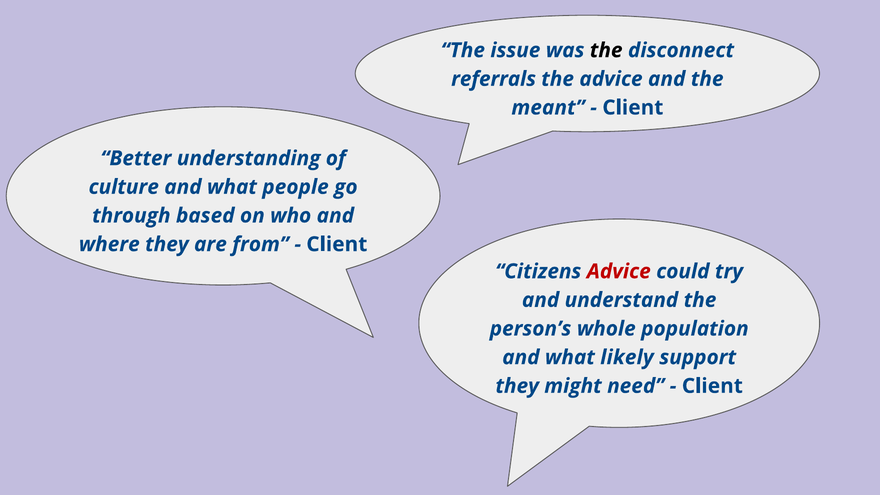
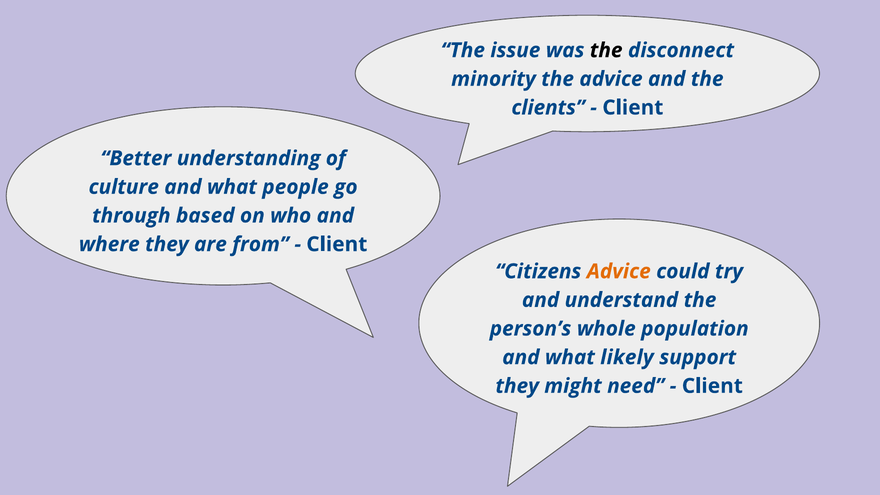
referrals: referrals -> minority
meant: meant -> clients
Advice at (619, 271) colour: red -> orange
